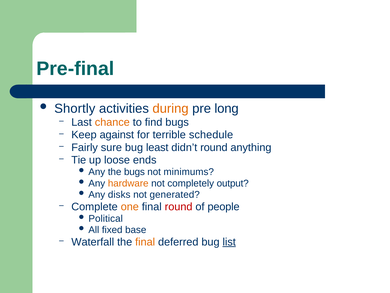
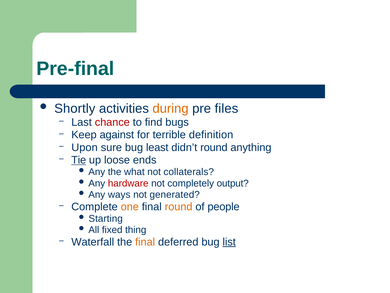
long: long -> files
chance colour: orange -> red
schedule: schedule -> definition
Fairly: Fairly -> Upon
Tie underline: none -> present
the bugs: bugs -> what
minimums: minimums -> collaterals
hardware colour: orange -> red
disks: disks -> ways
round at (179, 206) colour: red -> orange
Political: Political -> Starting
base: base -> thing
